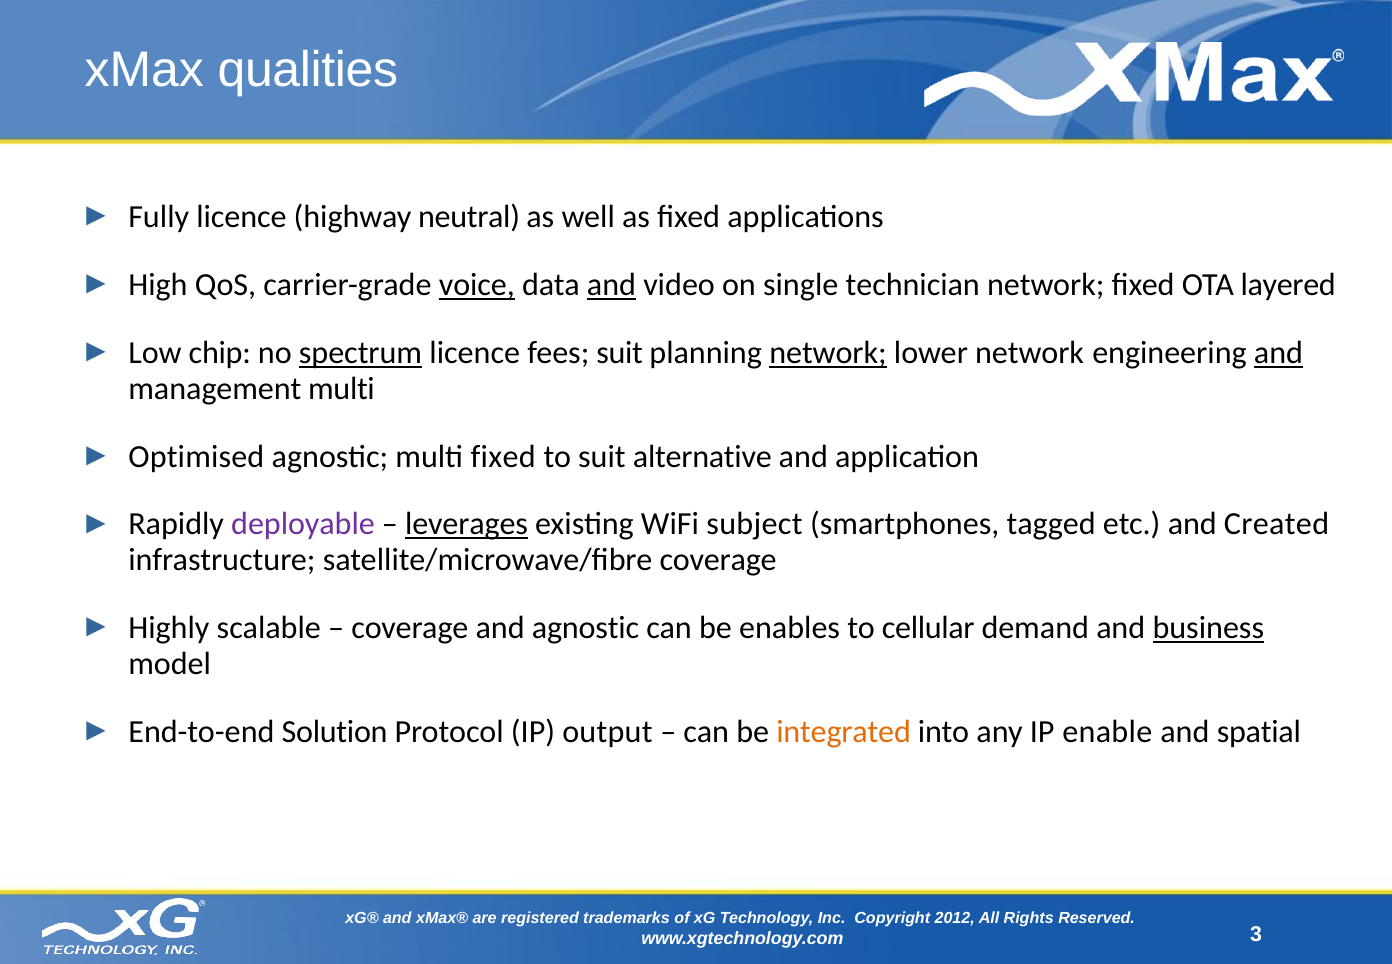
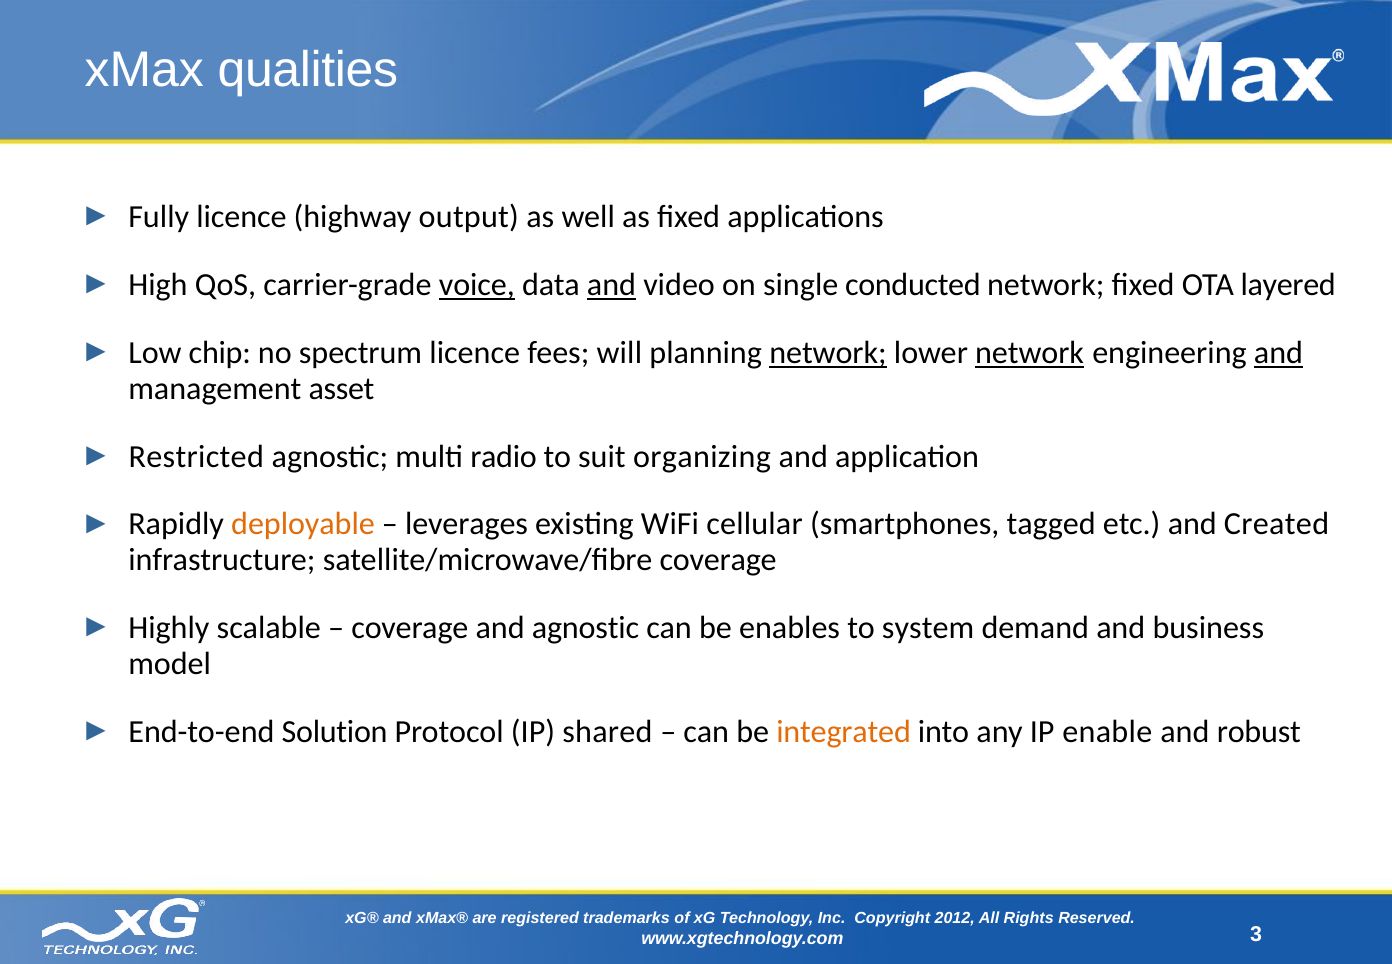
neutral: neutral -> output
technician: technician -> conducted
spectrum underline: present -> none
fees suit: suit -> will
network at (1030, 353) underline: none -> present
management multi: multi -> asset
Optimised: Optimised -> Restricted
multi fixed: fixed -> radio
alternative: alternative -> organizing
deployable colour: purple -> orange
leverages underline: present -> none
subject: subject -> cellular
cellular: cellular -> system
business underline: present -> none
output: output -> shared
spatial: spatial -> robust
